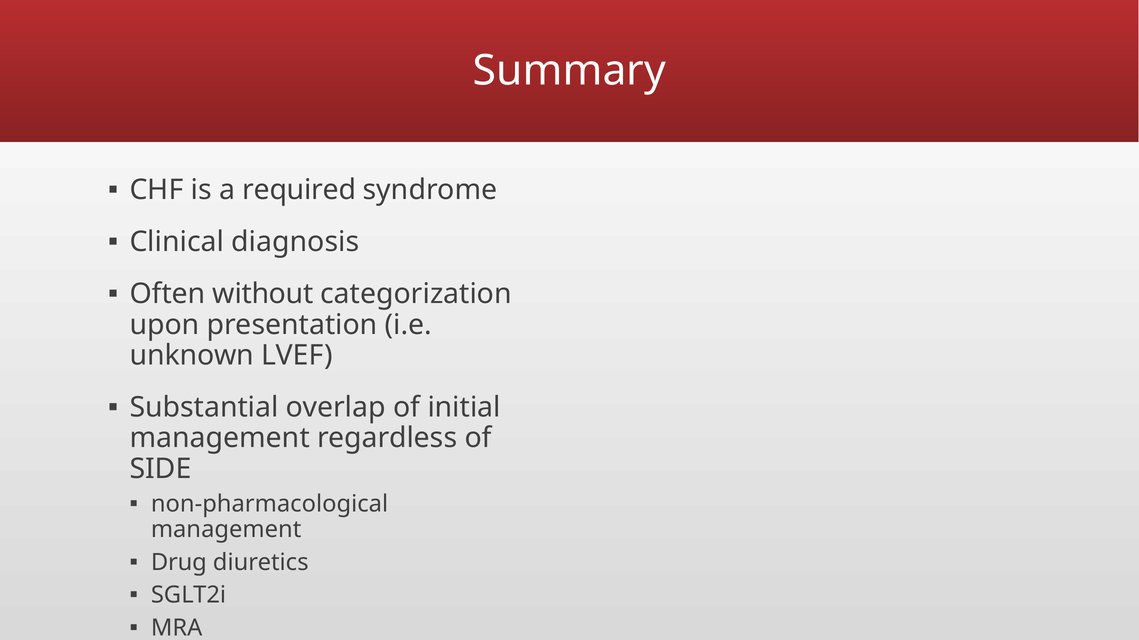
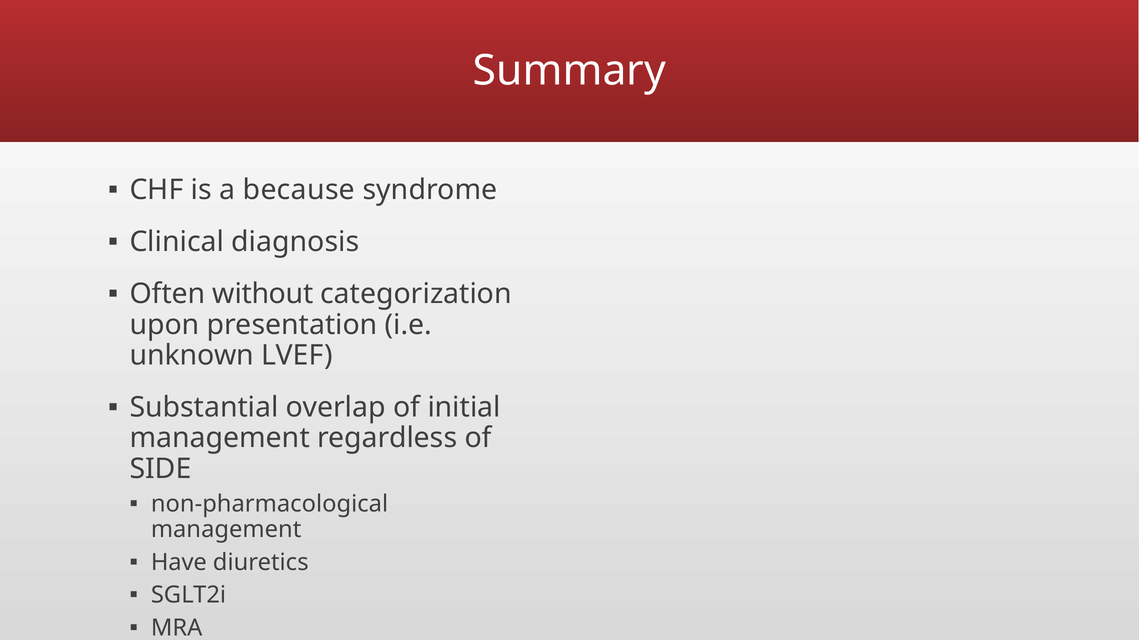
required: required -> because
Drug: Drug -> Have
